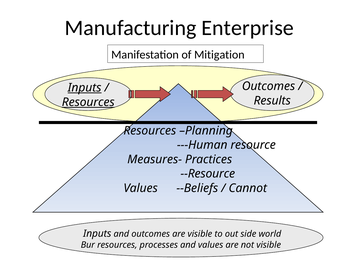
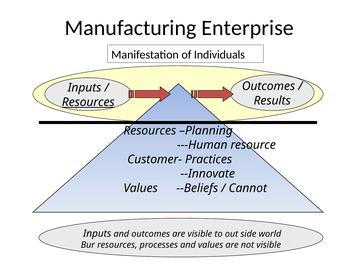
Mitigation: Mitigation -> Individuals
Inputs at (85, 88) underline: present -> none
Measures-: Measures- -> Customer-
--Resource: --Resource -> --Innovate
